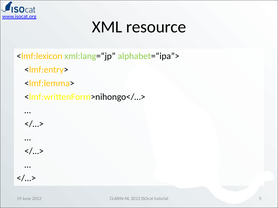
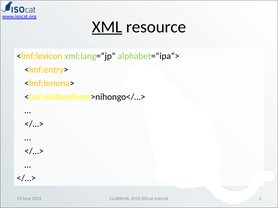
XML underline: none -> present
